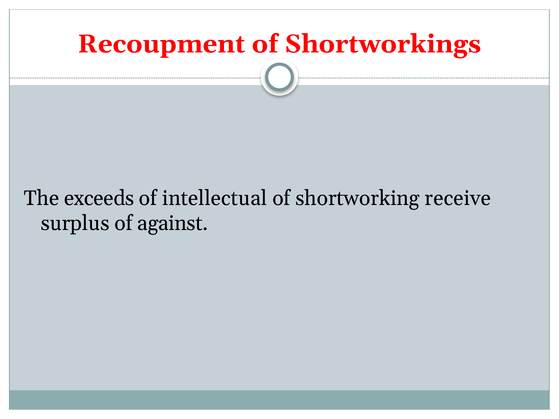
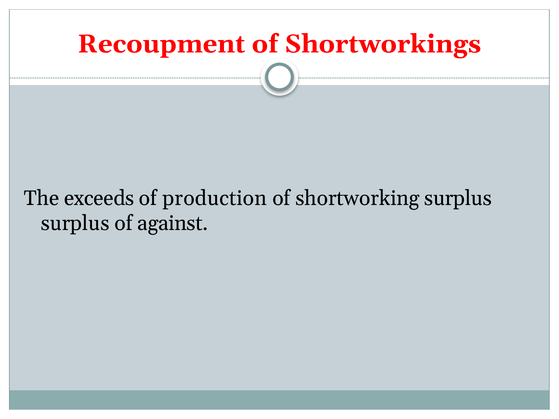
intellectual: intellectual -> production
shortworking receive: receive -> surplus
